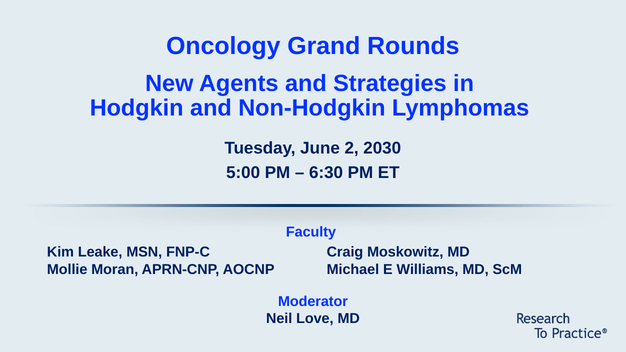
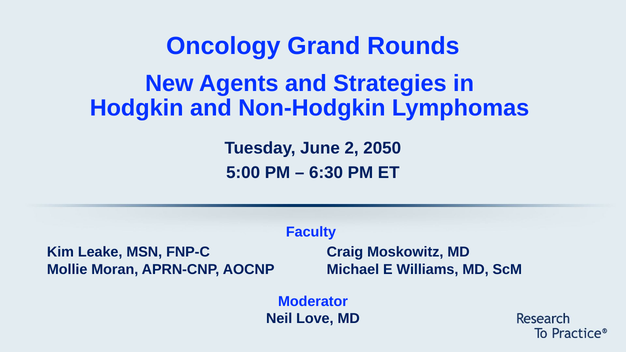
2030: 2030 -> 2050
